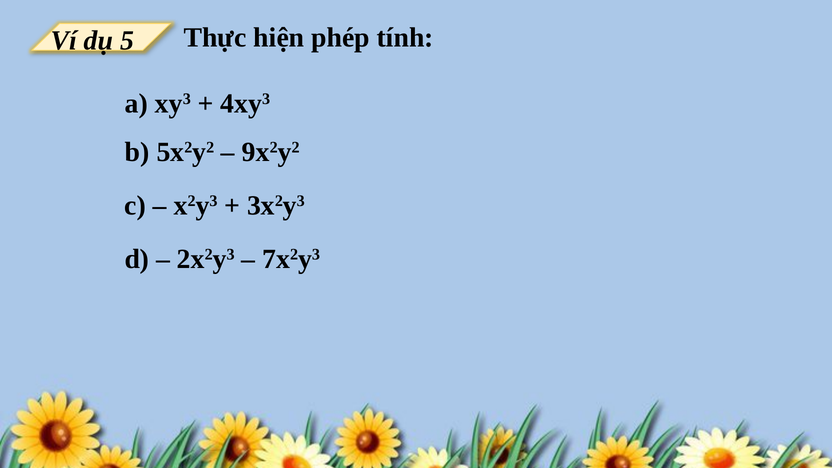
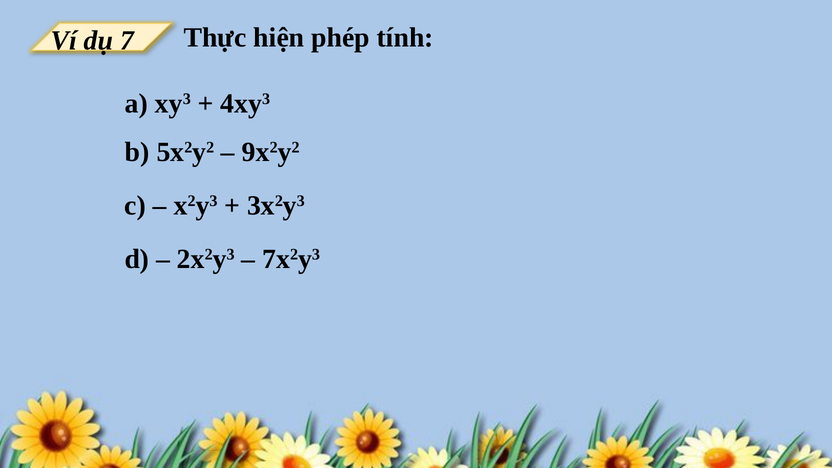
5: 5 -> 7
